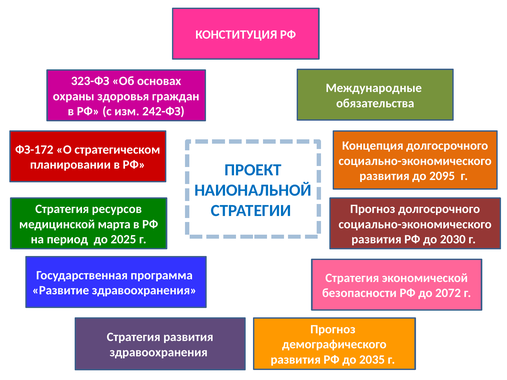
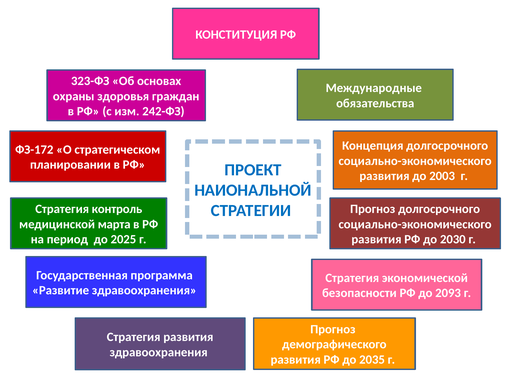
2095: 2095 -> 2003
ресурсов: ресурсов -> контроль
2072: 2072 -> 2093
